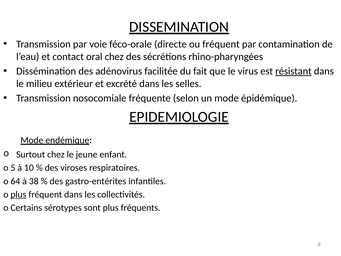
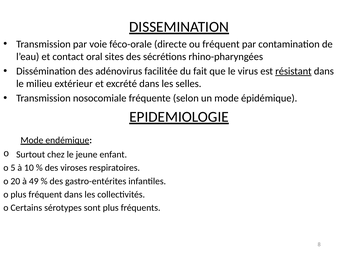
oral chez: chez -> sites
64: 64 -> 20
38: 38 -> 49
plus at (18, 194) underline: present -> none
